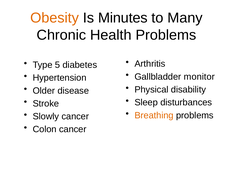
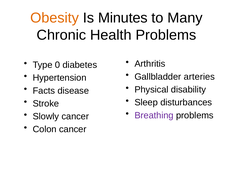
5: 5 -> 0
monitor: monitor -> arteries
Older: Older -> Facts
Breathing colour: orange -> purple
